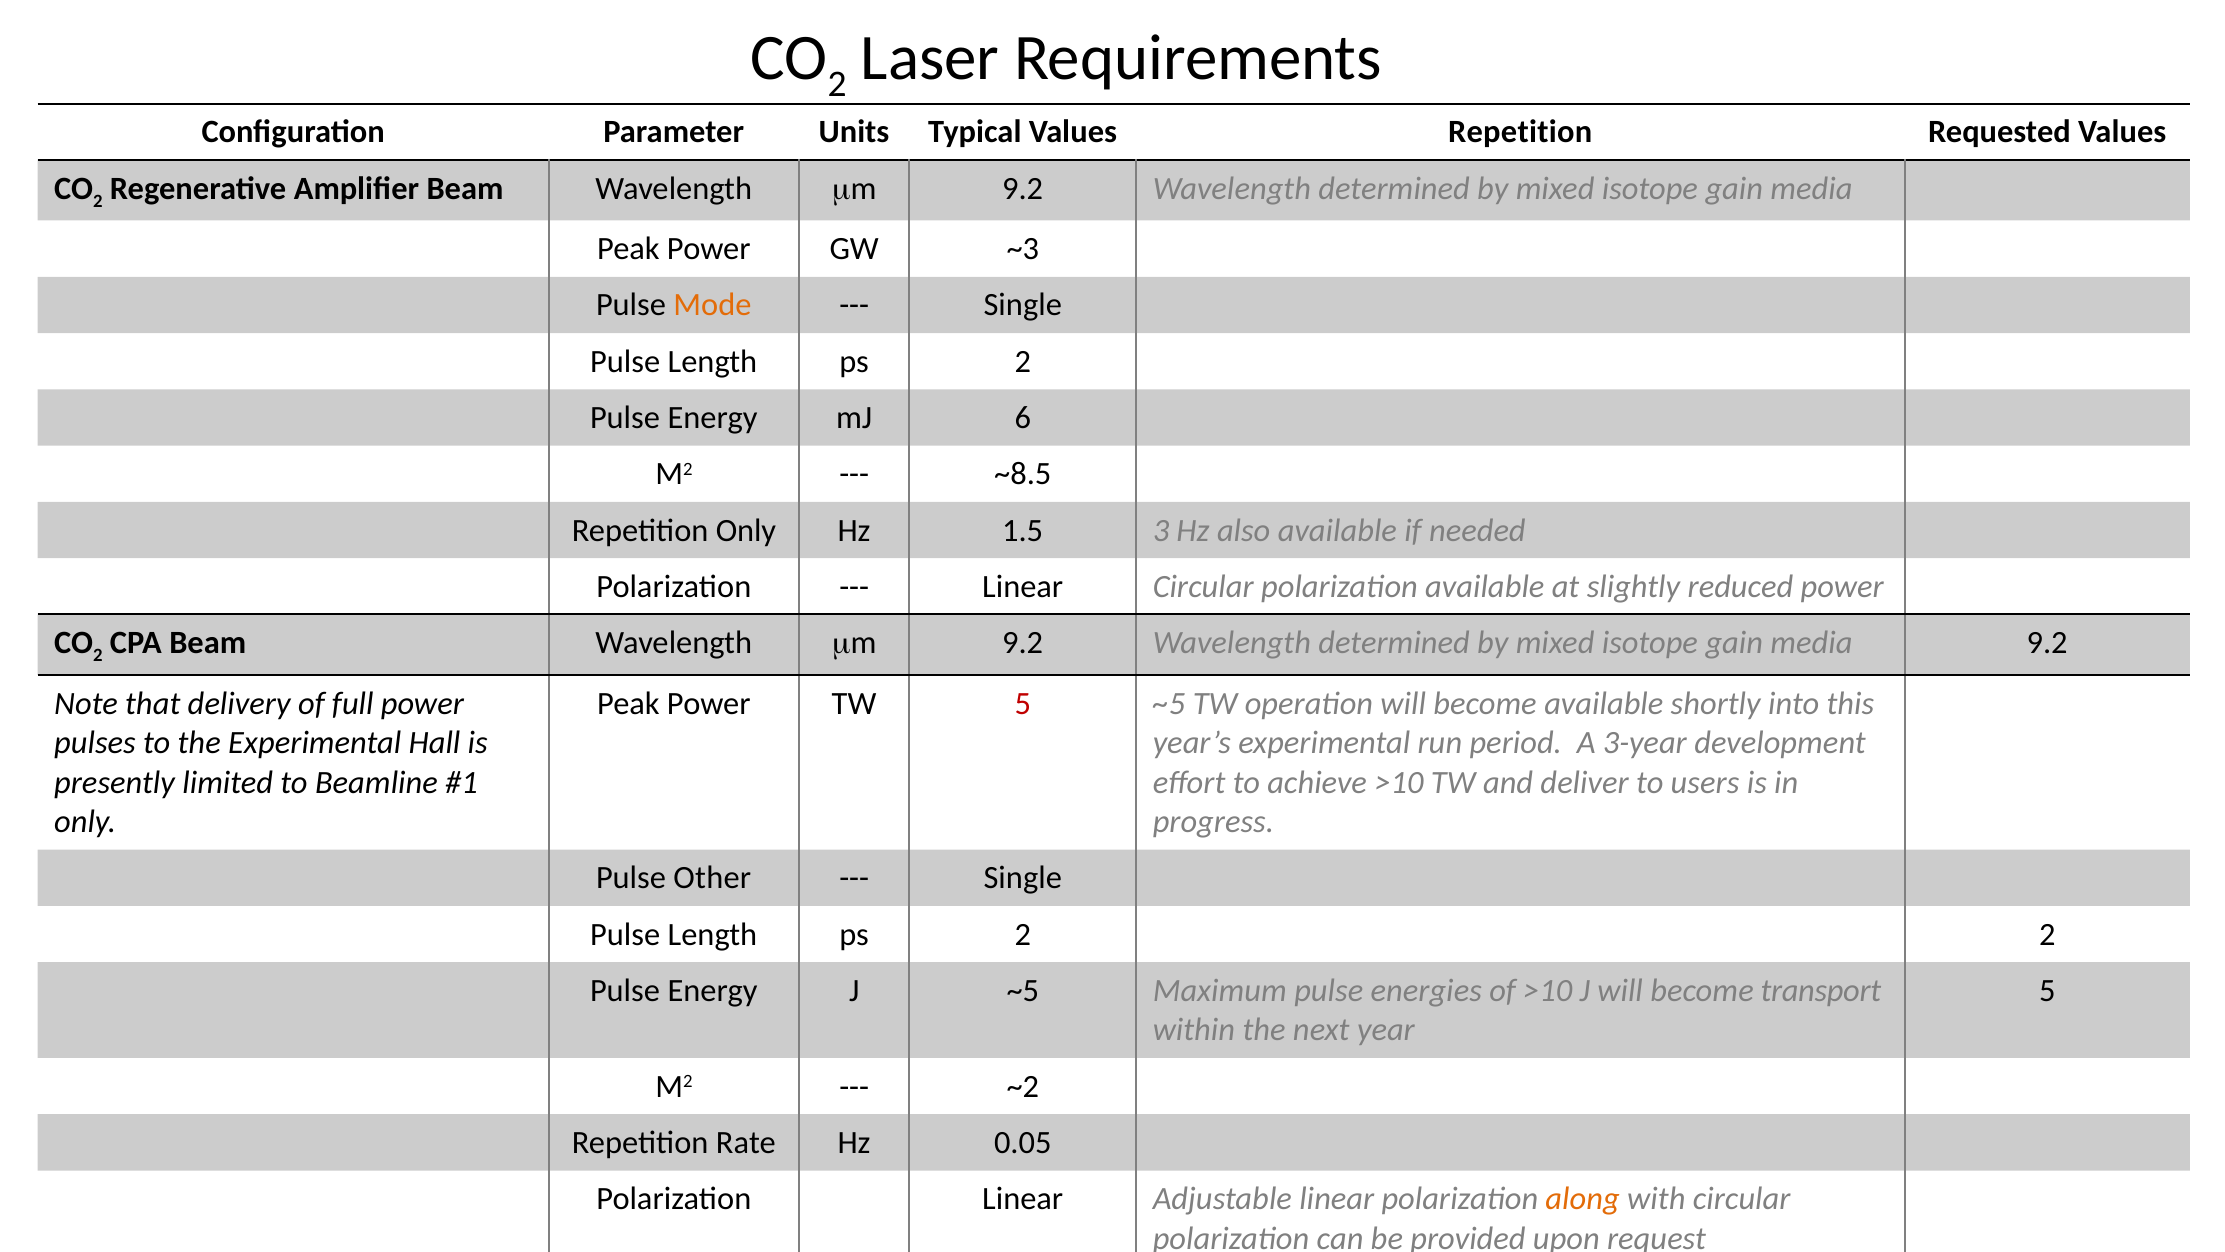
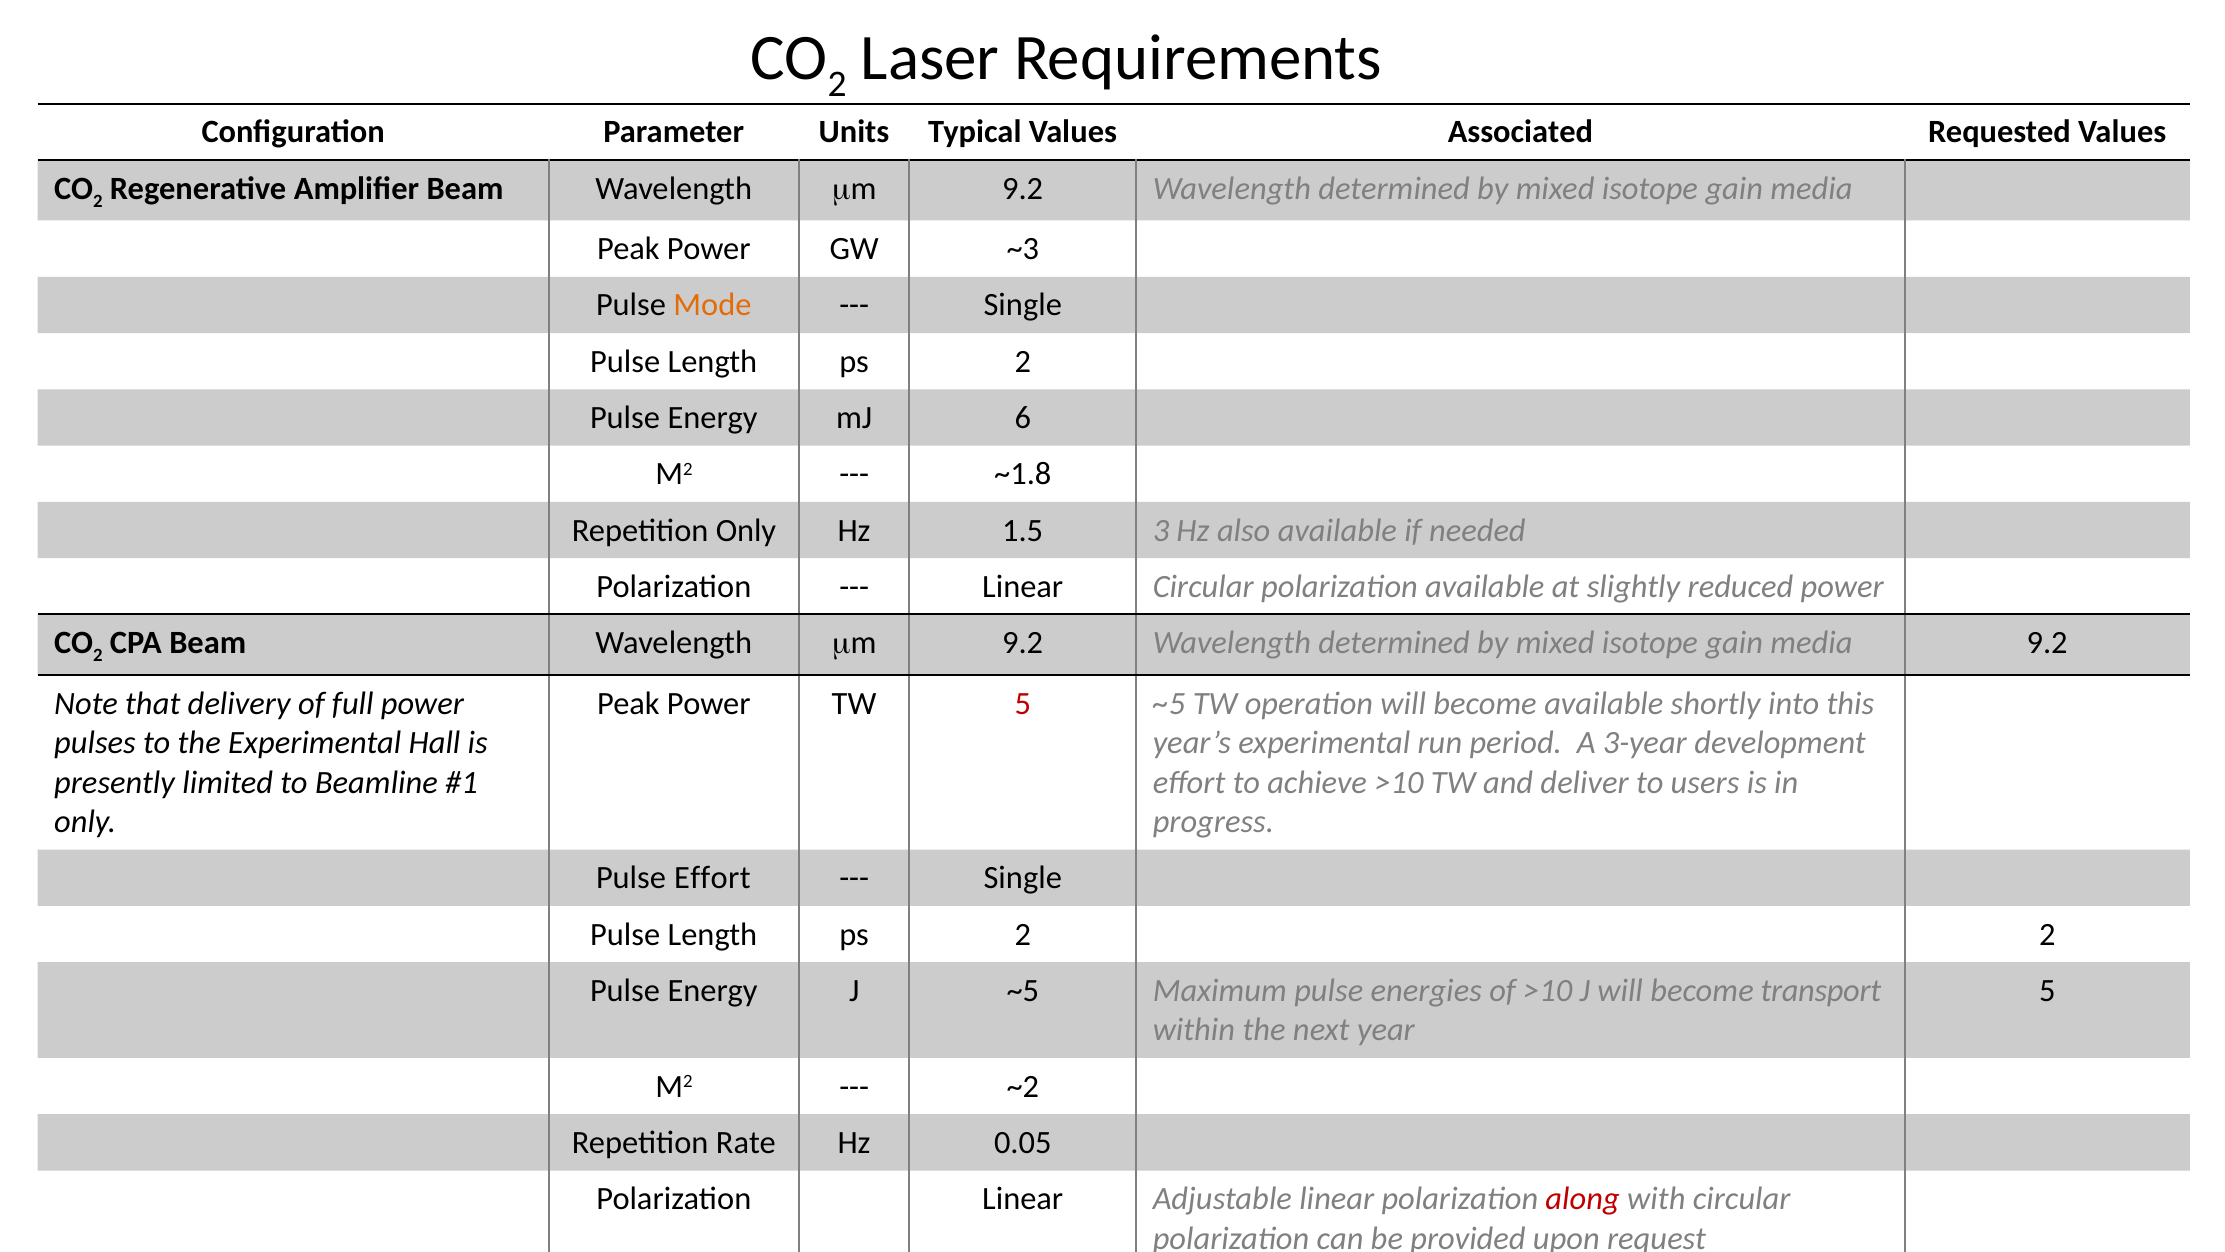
Values Repetition: Repetition -> Associated
~8.5: ~8.5 -> ~1.8
Pulse Other: Other -> Effort
along colour: orange -> red
